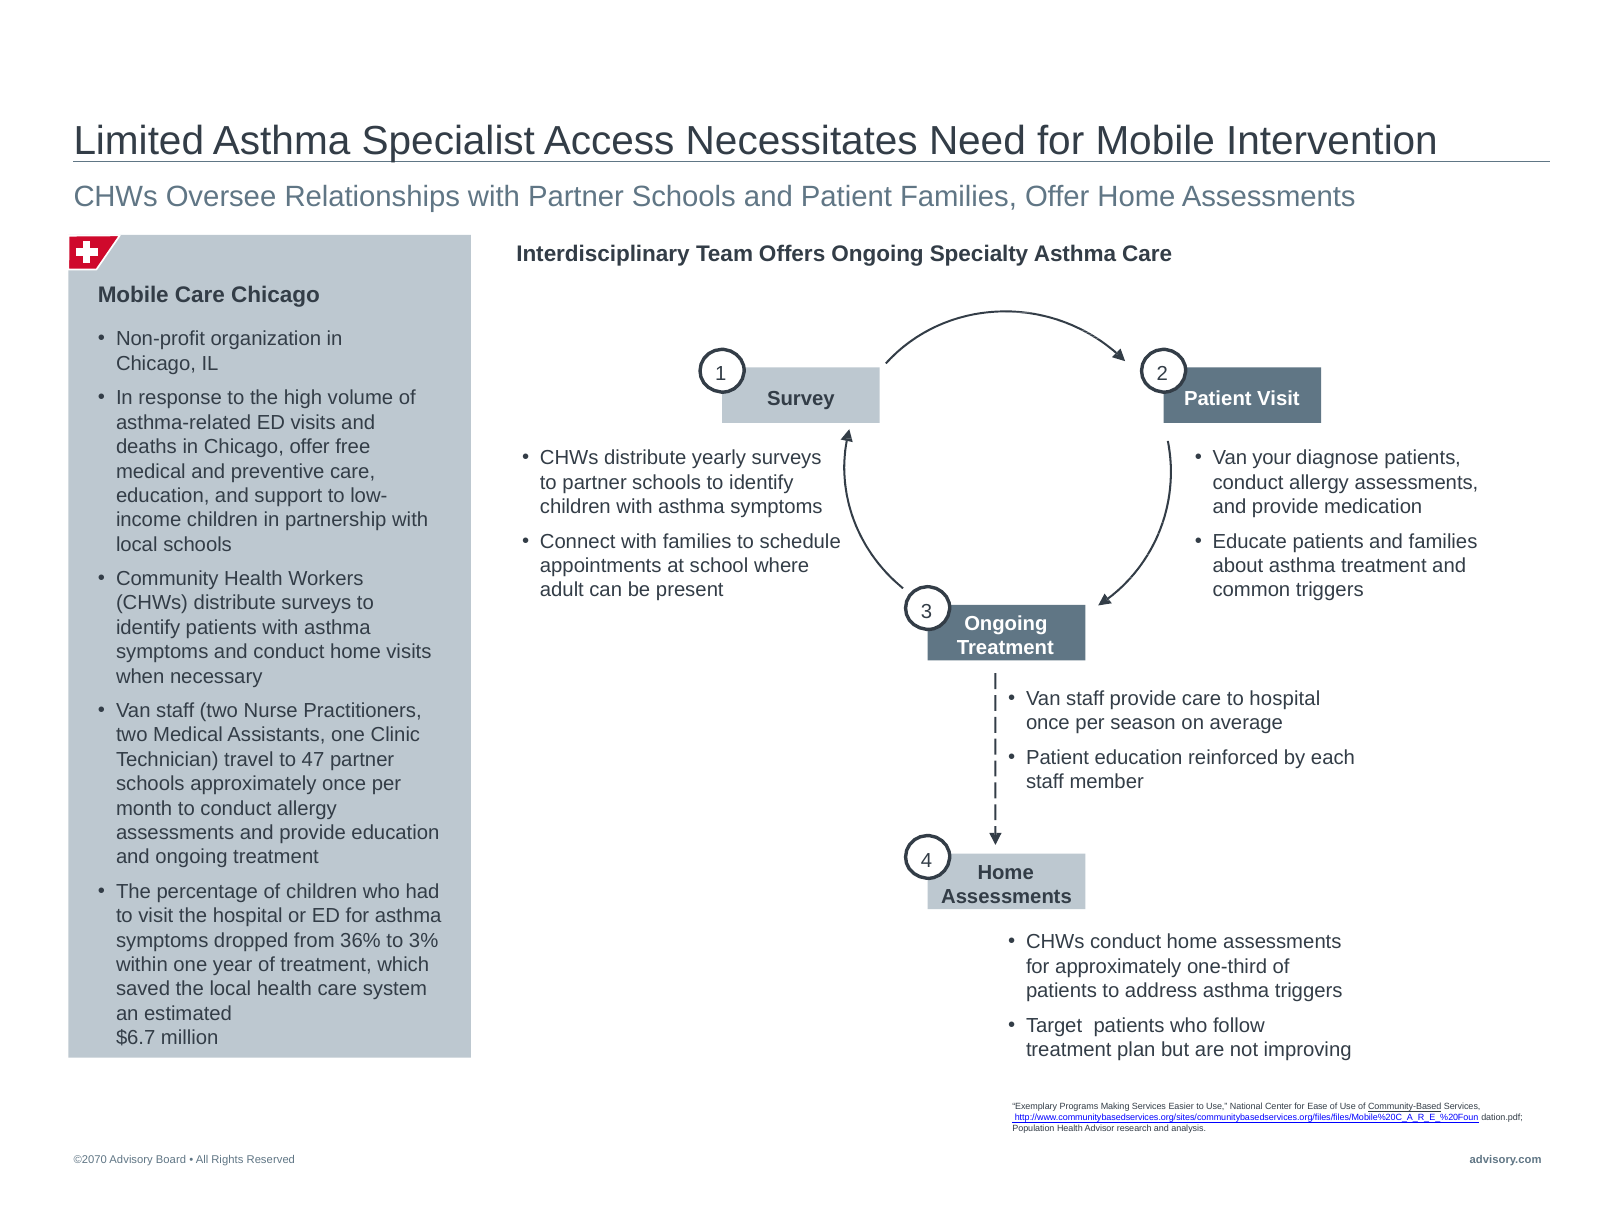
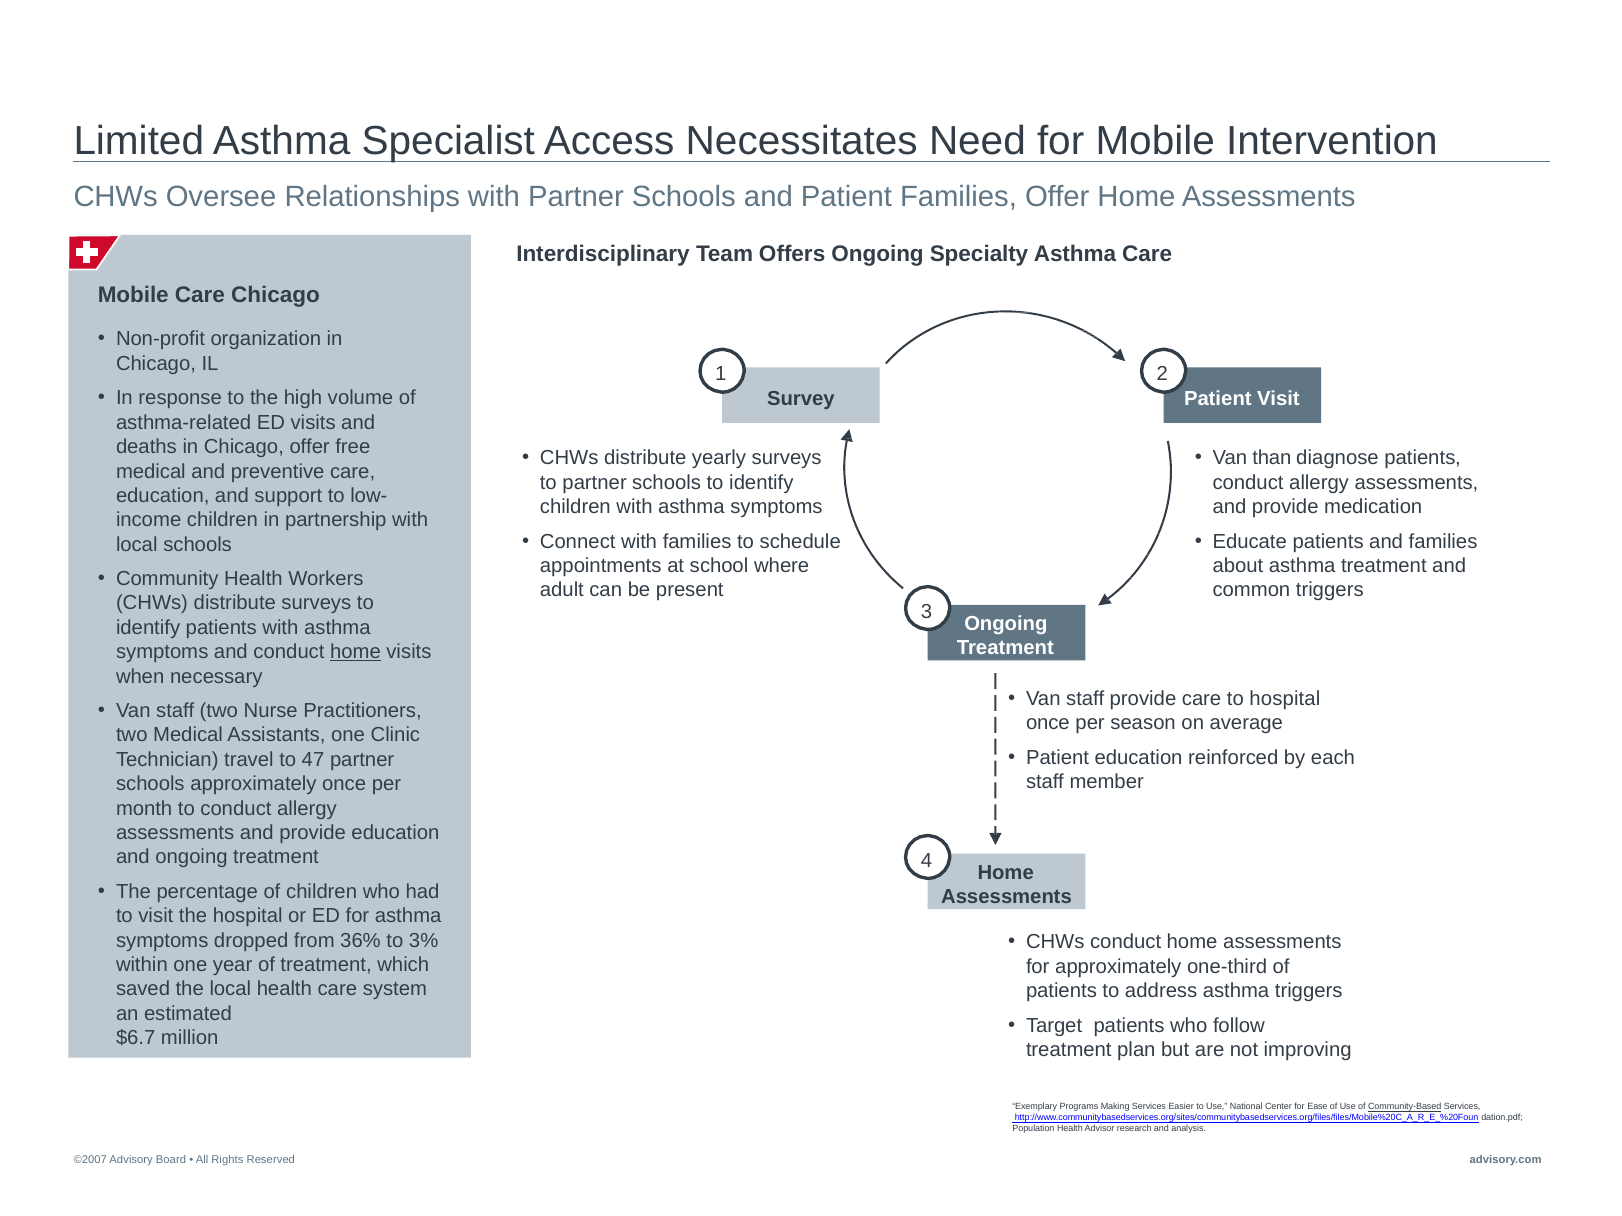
your: your -> than
home at (356, 652) underline: none -> present
©2070: ©2070 -> ©2007
